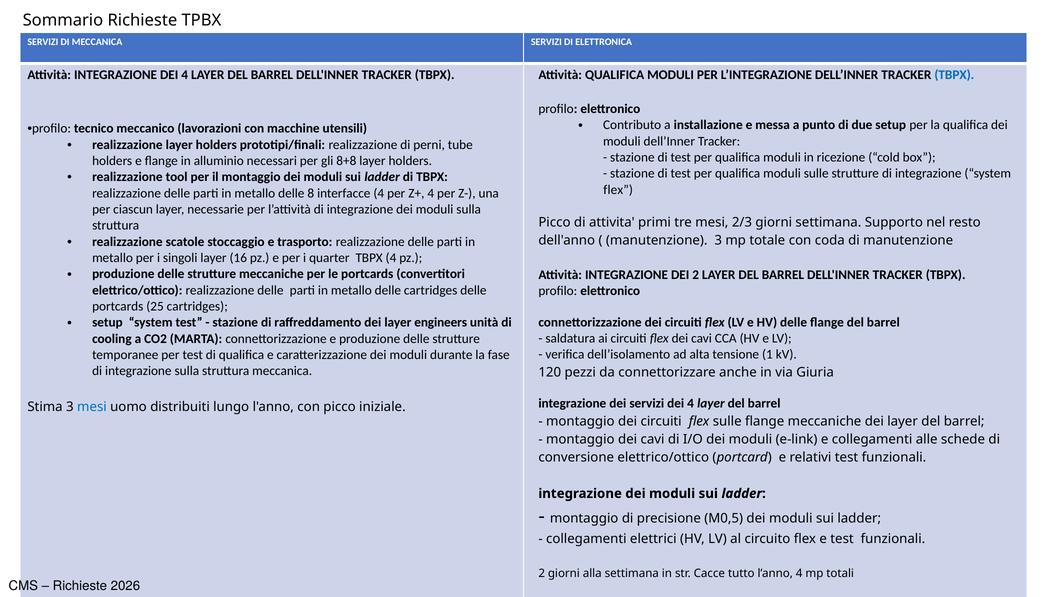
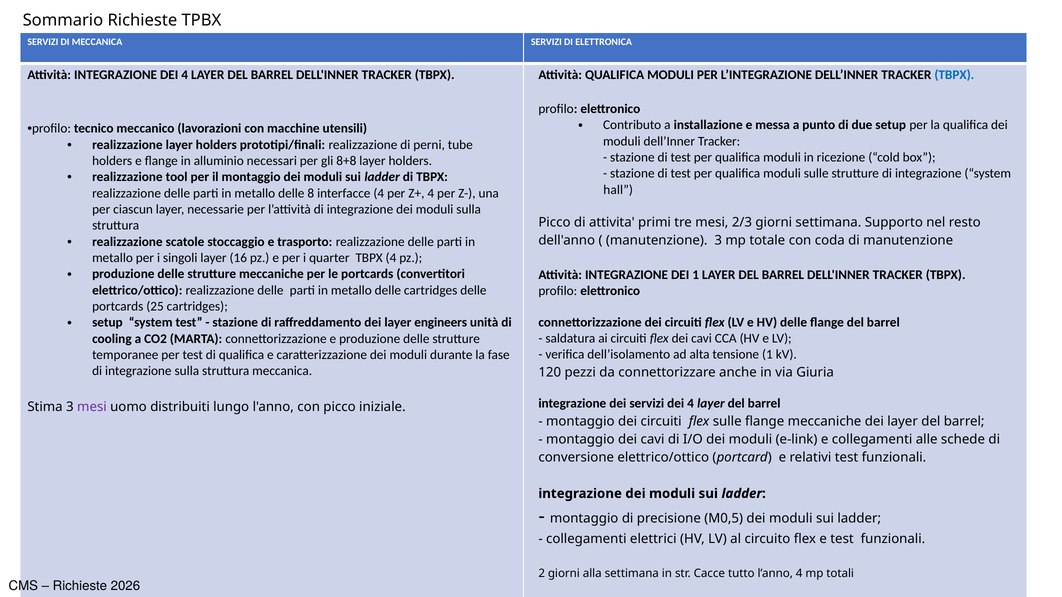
flex at (618, 190): flex -> hall
DEI 2: 2 -> 1
mesi at (92, 407) colour: blue -> purple
